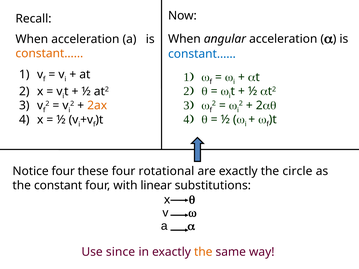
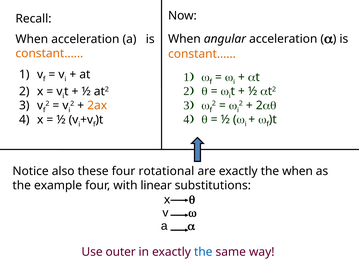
constant…… at (202, 54) colour: blue -> orange
Notice four: four -> also
the circle: circle -> when
constant: constant -> example
since: since -> outer
the at (203, 252) colour: orange -> blue
